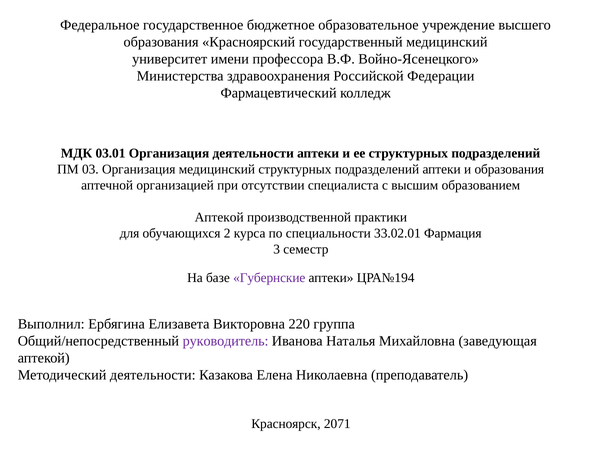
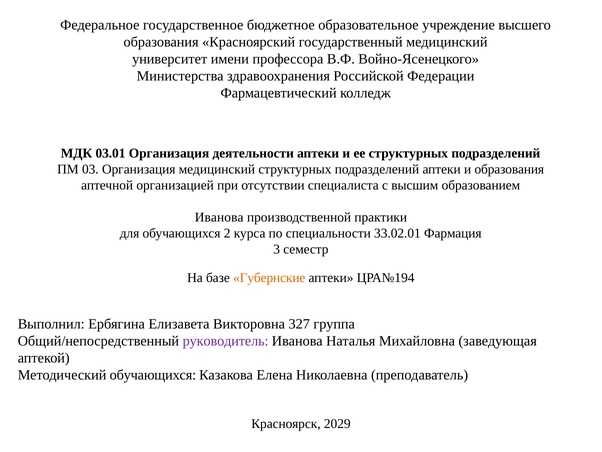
Аптекой at (219, 217): Аптекой -> Иванова
Губернские colour: purple -> orange
220: 220 -> 327
Методический деятельности: деятельности -> обучающихся
2071: 2071 -> 2029
